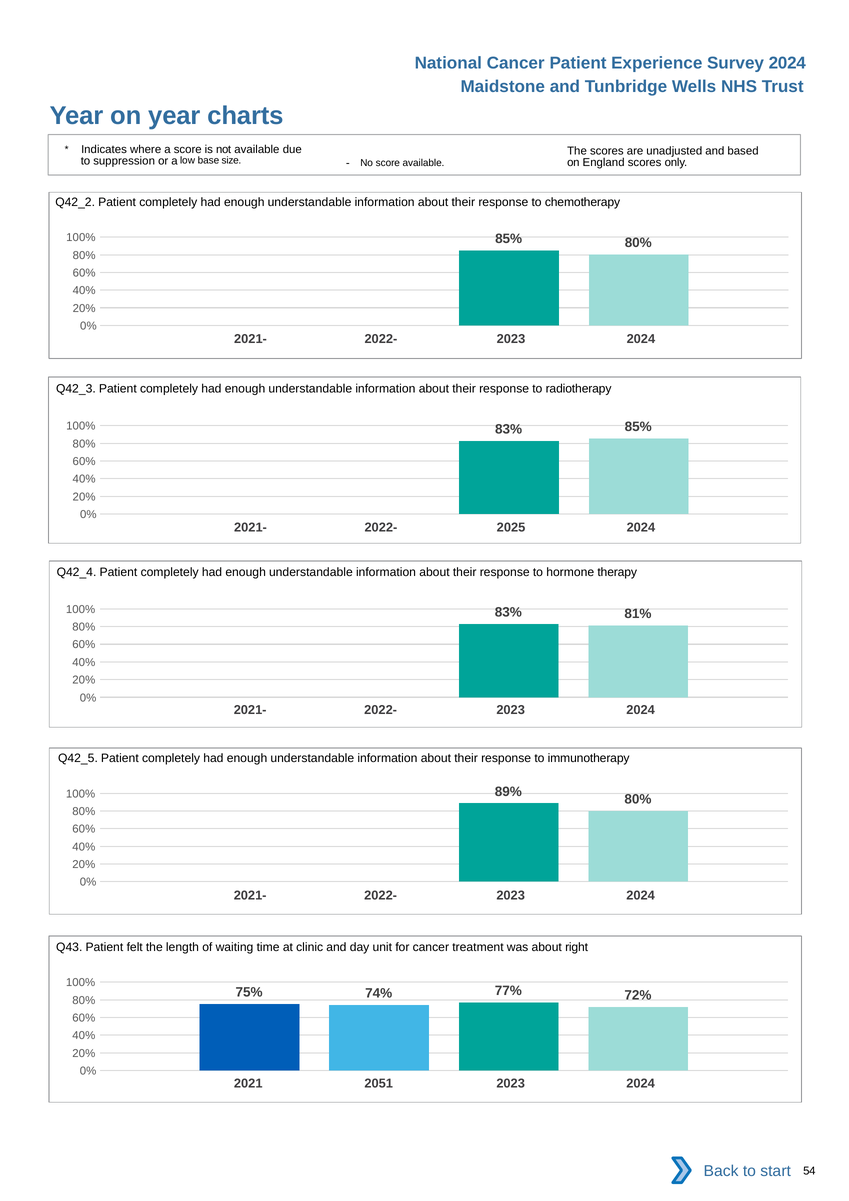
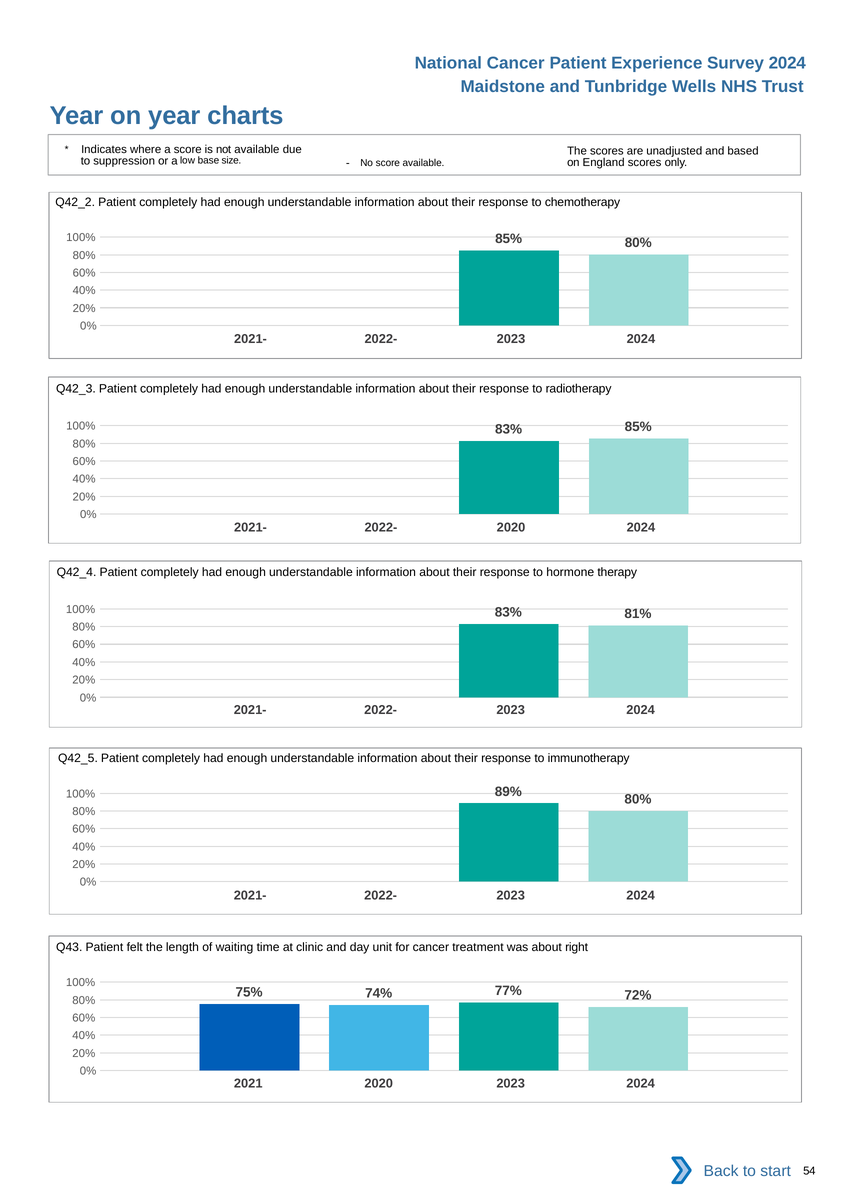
2022- 2025: 2025 -> 2020
2021 2051: 2051 -> 2020
